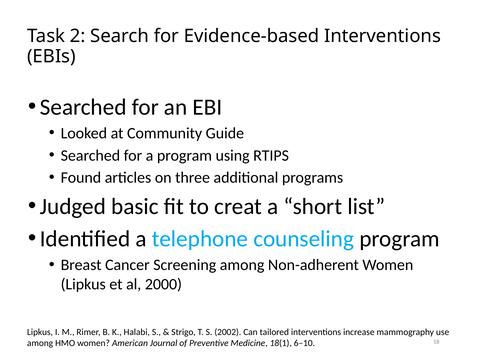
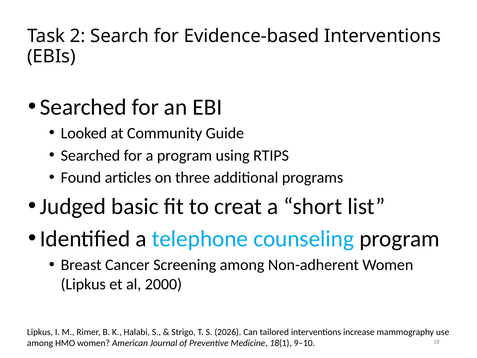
2002: 2002 -> 2026
6–10: 6–10 -> 9–10
